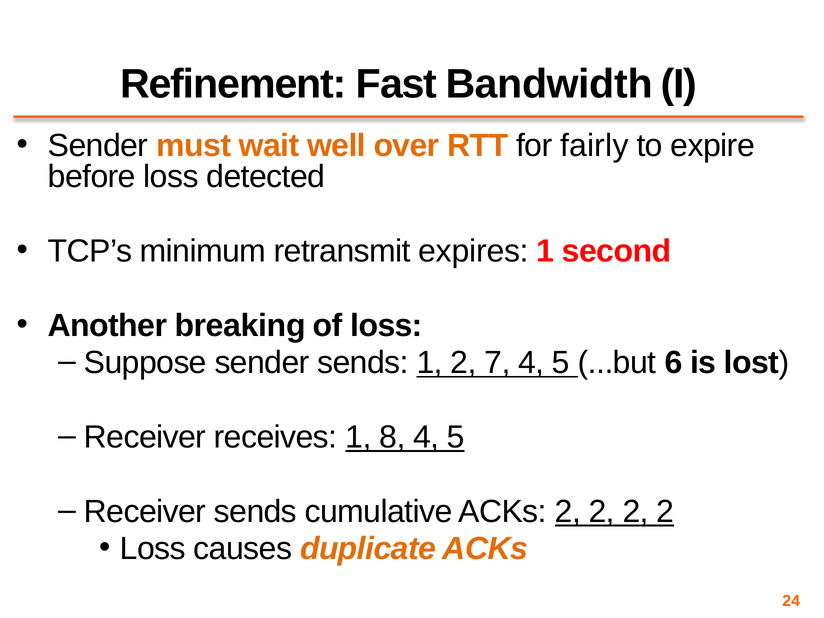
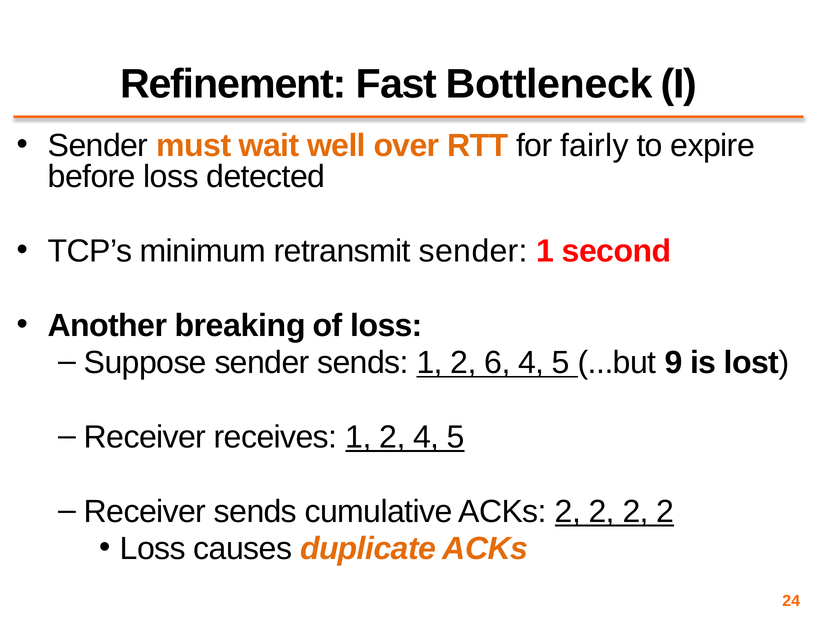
Bandwidth: Bandwidth -> Bottleneck
retransmit expires: expires -> sender
7: 7 -> 6
6: 6 -> 9
receives 1 8: 8 -> 2
